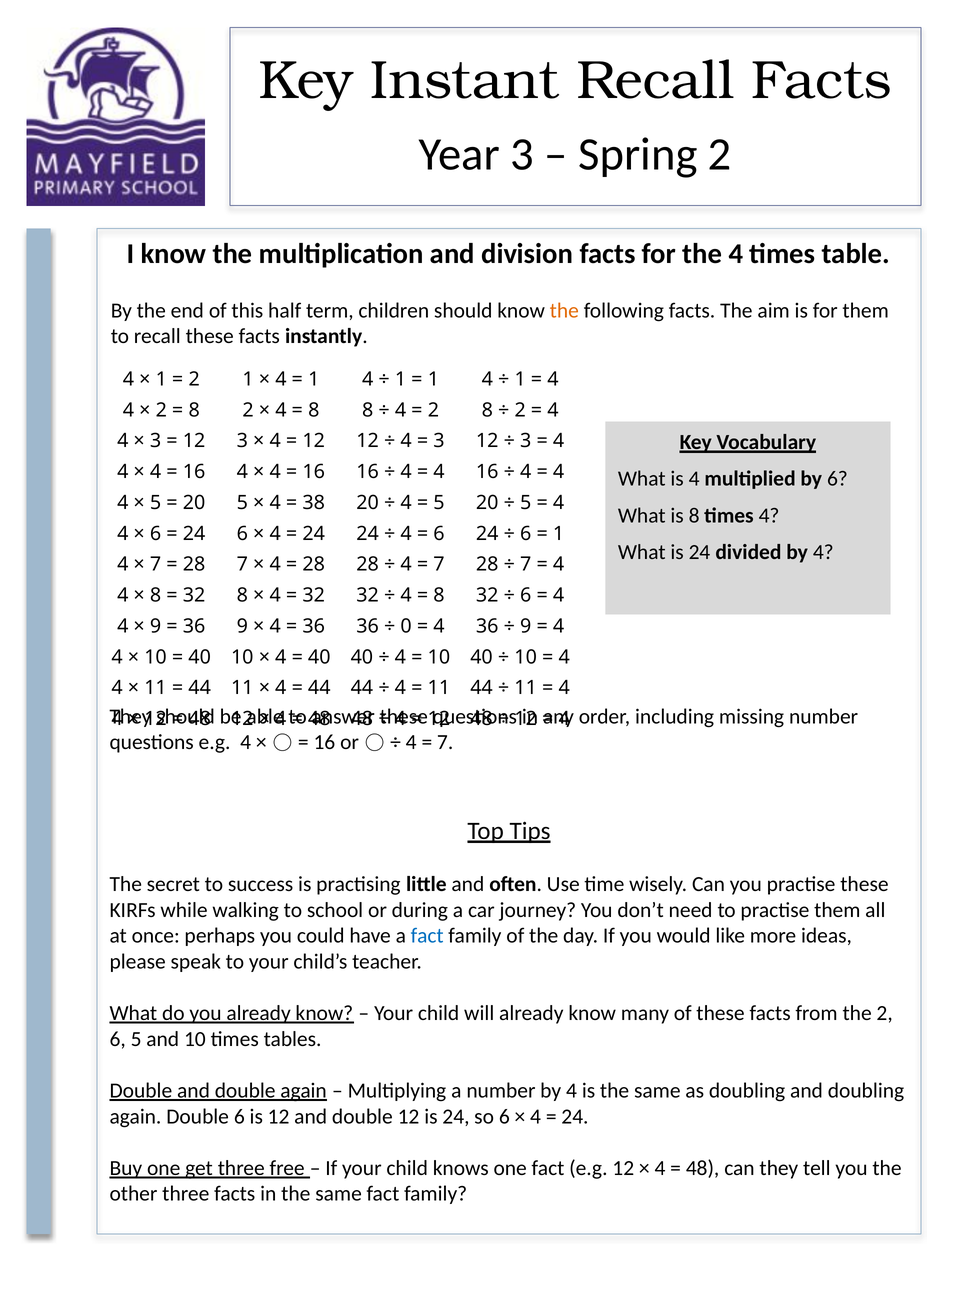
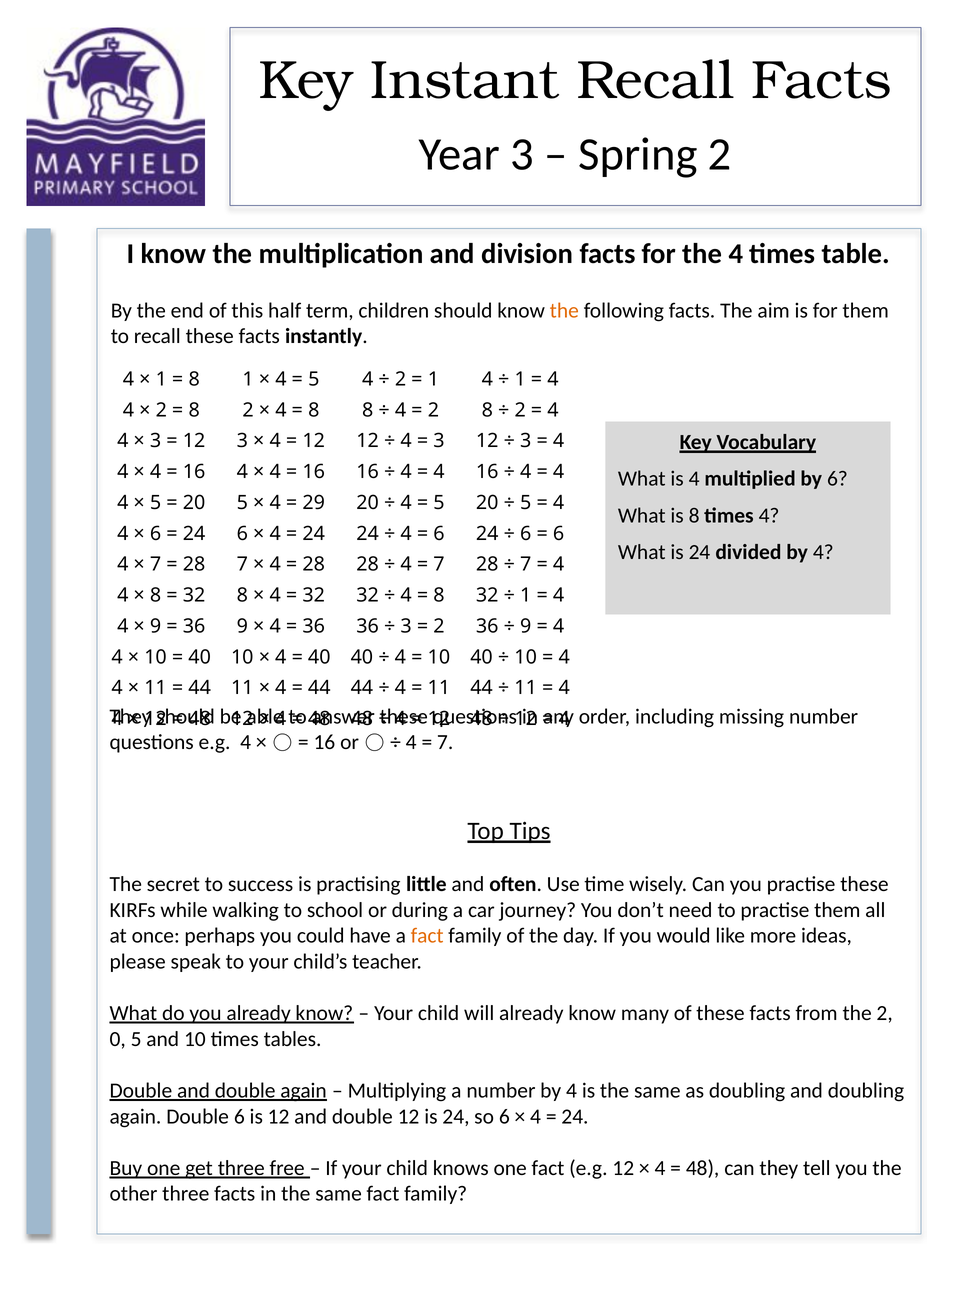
2 at (194, 379): 2 -> 8
1 at (314, 379): 1 -> 5
1 at (401, 379): 1 -> 2
38: 38 -> 29
1 at (559, 534): 1 -> 6
6 at (526, 596): 6 -> 1
0 at (406, 627): 0 -> 3
4 at (439, 627): 4 -> 2
fact at (427, 936) colour: blue -> orange
6 at (118, 1040): 6 -> 0
